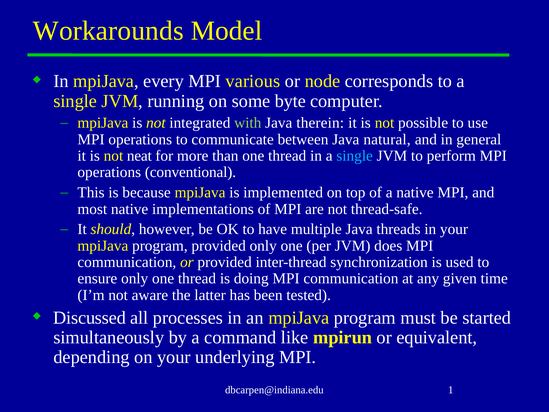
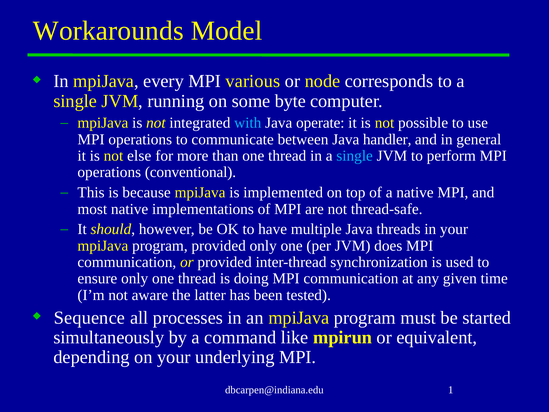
with colour: light green -> light blue
therein: therein -> operate
natural: natural -> handler
neat: neat -> else
Discussed: Discussed -> Sequence
